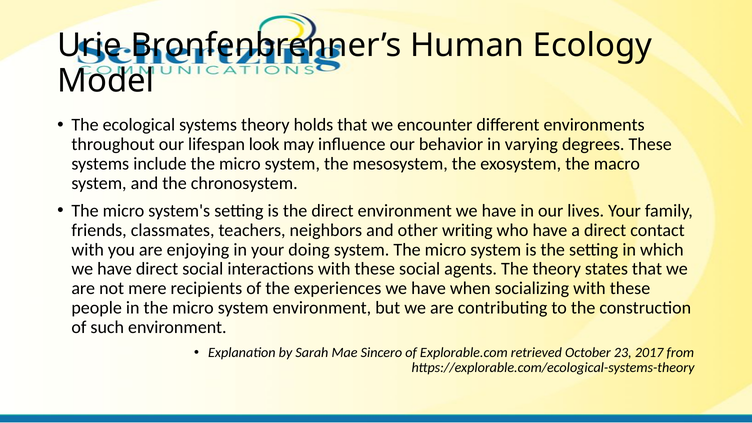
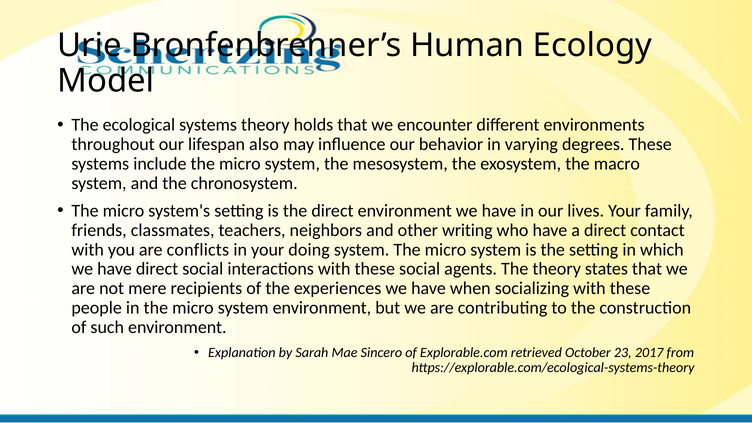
look: look -> also
enjoying: enjoying -> conflicts
